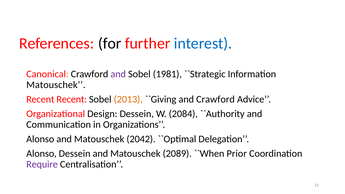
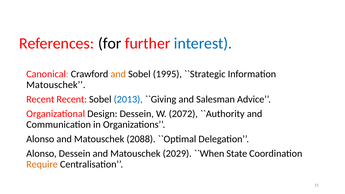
and at (118, 74) colour: purple -> orange
1981: 1981 -> 1995
2013 colour: orange -> blue
and Crawford: Crawford -> Salesman
2084: 2084 -> 2072
2042: 2042 -> 2088
2089: 2089 -> 2029
Prior: Prior -> State
Require colour: purple -> orange
